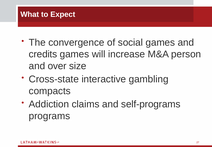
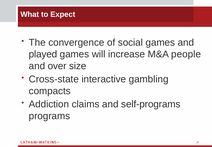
credits: credits -> played
person: person -> people
